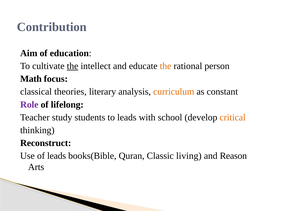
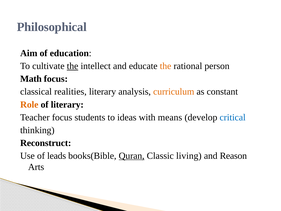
Contribution: Contribution -> Philosophical
theories: theories -> realities
Role colour: purple -> orange
of lifelong: lifelong -> literary
Teacher study: study -> focus
to leads: leads -> ideas
school: school -> means
critical colour: orange -> blue
Quran underline: none -> present
